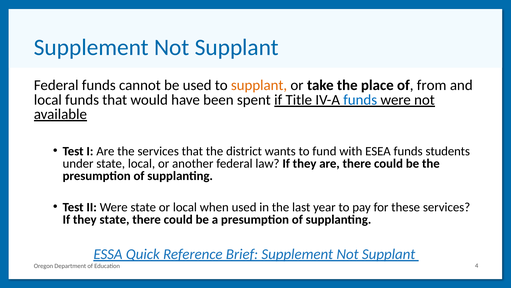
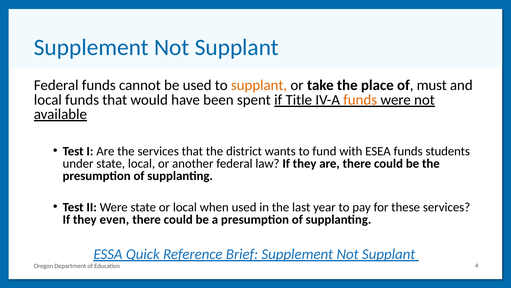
from: from -> must
funds at (360, 100) colour: blue -> orange
they state: state -> even
